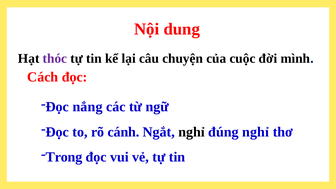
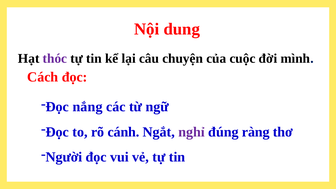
nghỉ at (192, 132) colour: black -> purple
đúng nghỉ: nghỉ -> ràng
Trong: Trong -> Người
